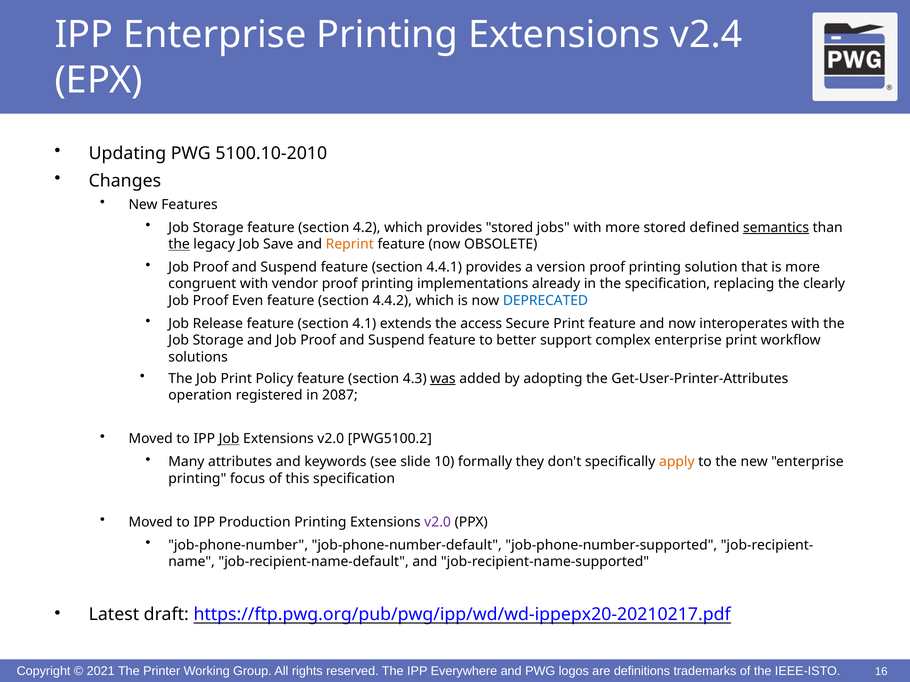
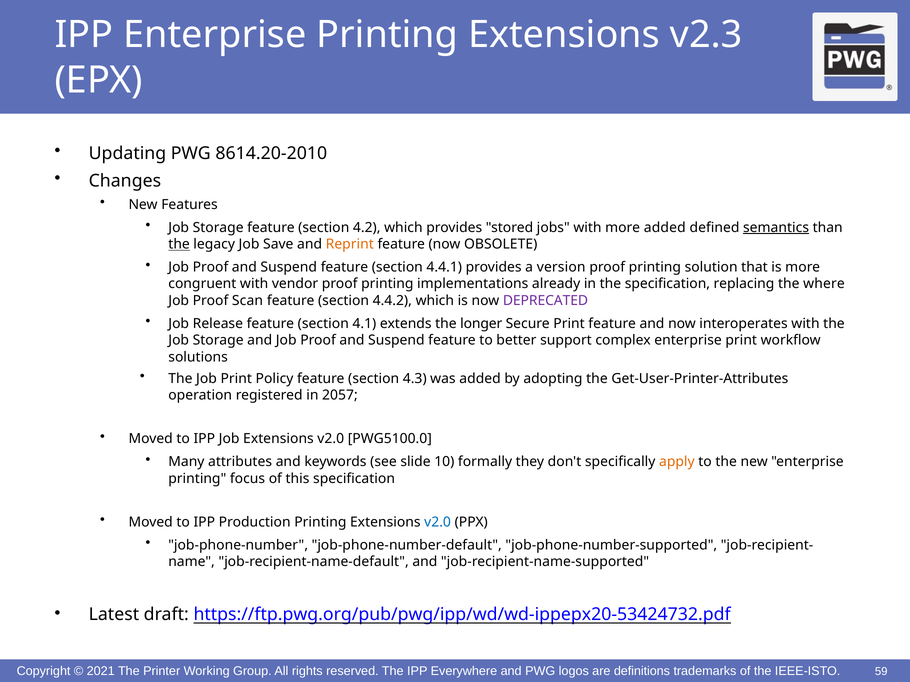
v2.4: v2.4 -> v2.3
5100.10-2010: 5100.10-2010 -> 8614.20-2010
more stored: stored -> added
clearly: clearly -> where
Even: Even -> Scan
DEPRECATED colour: blue -> purple
access: access -> longer
was underline: present -> none
2087: 2087 -> 2057
Job at (229, 439) underline: present -> none
PWG5100.2: PWG5100.2 -> PWG5100.0
v2.0 at (438, 522) colour: purple -> blue
https://ftp.pwg.org/pub/pwg/ipp/wd/wd-ippepx20-20210217.pdf: https://ftp.pwg.org/pub/pwg/ipp/wd/wd-ippepx20-20210217.pdf -> https://ftp.pwg.org/pub/pwg/ipp/wd/wd-ippepx20-53424732.pdf
16: 16 -> 59
